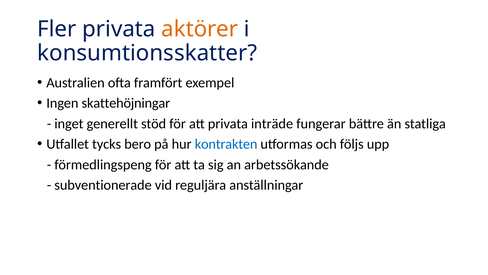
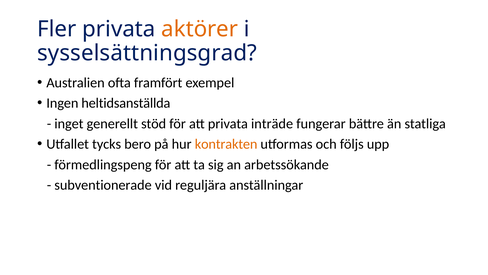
konsumtionsskatter: konsumtionsskatter -> sysselsättningsgrad
skattehöjningar: skattehöjningar -> heltidsanställda
kontrakten colour: blue -> orange
